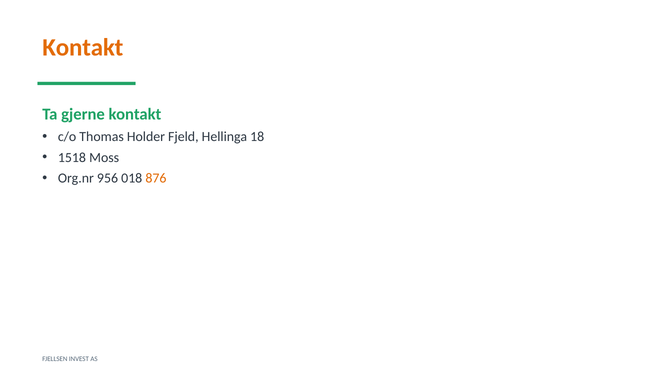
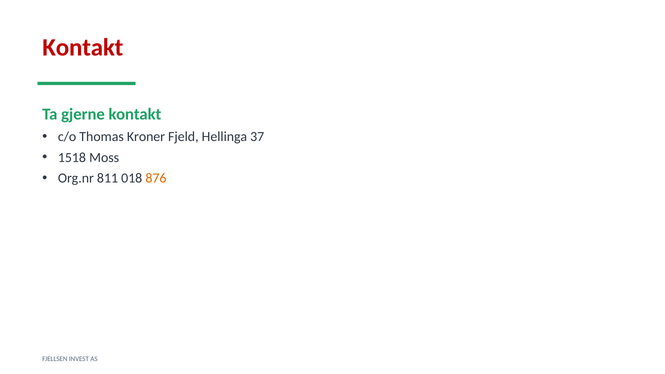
Kontakt at (83, 47) colour: orange -> red
Holder: Holder -> Kroner
18: 18 -> 37
956: 956 -> 811
